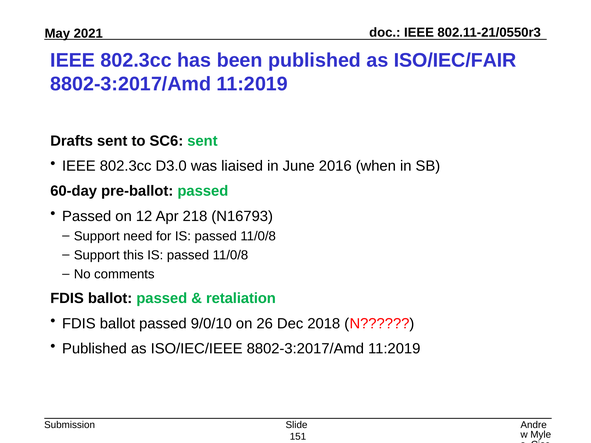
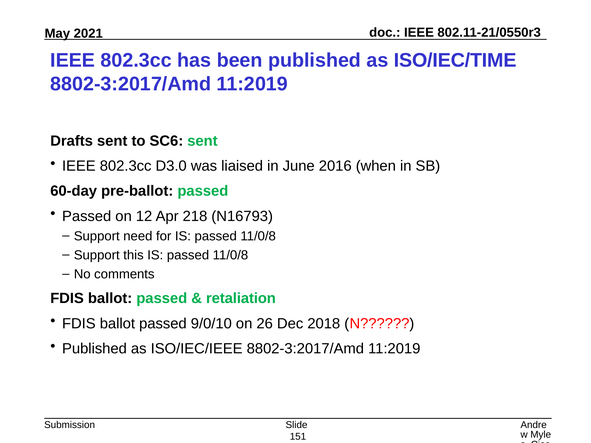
ISO/IEC/FAIR: ISO/IEC/FAIR -> ISO/IEC/TIME
